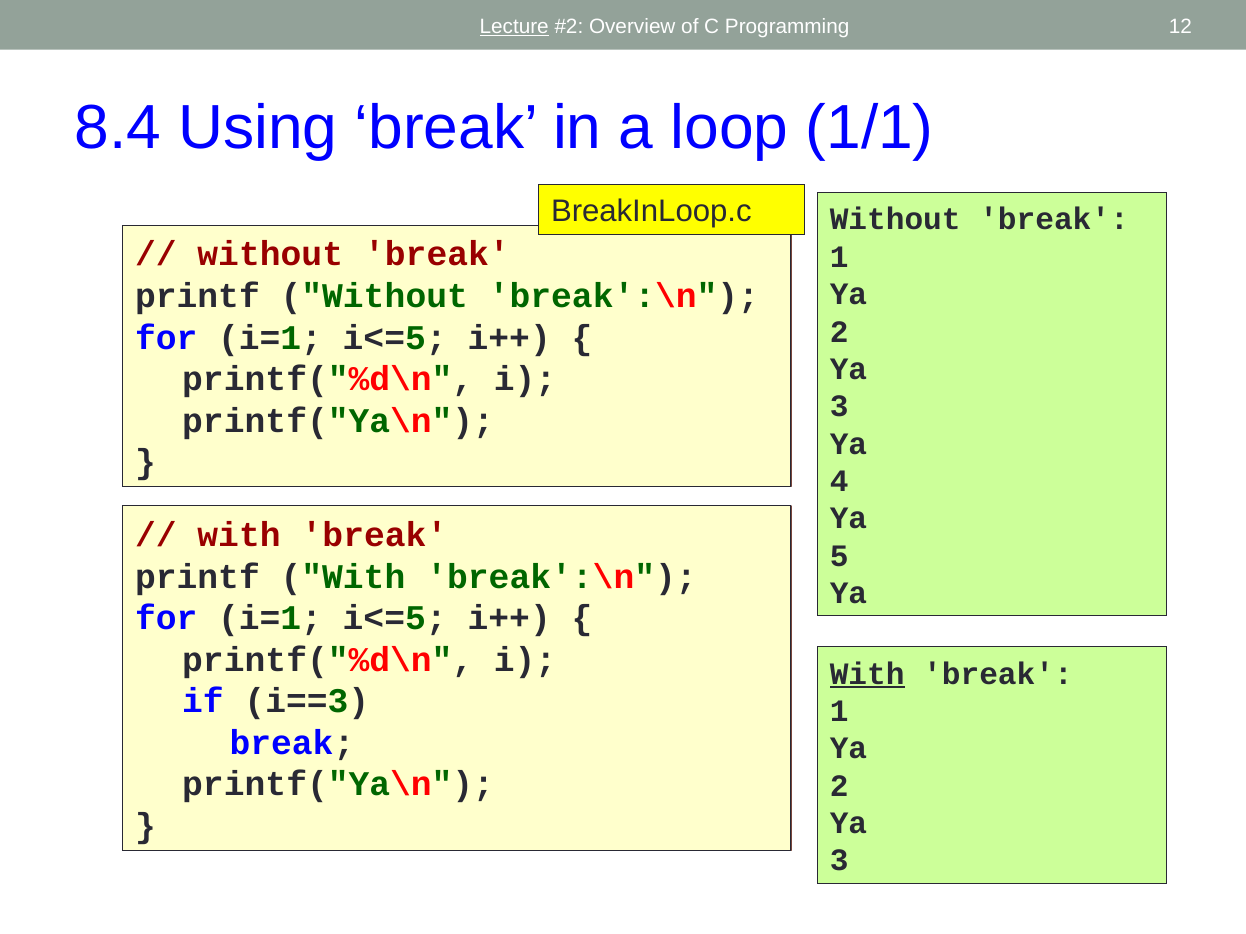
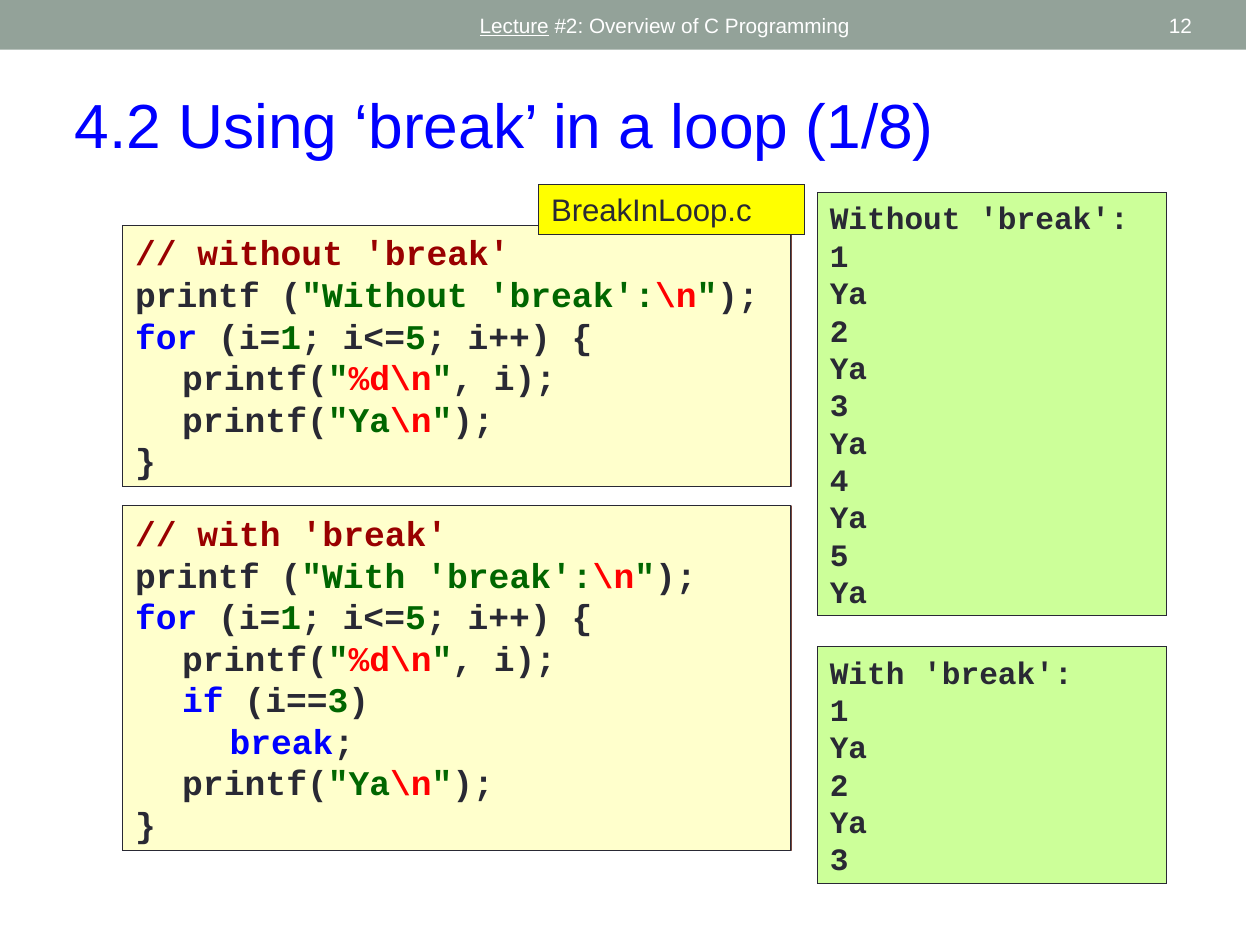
8.4: 8.4 -> 4.2
1/1: 1/1 -> 1/8
With at (867, 674) underline: present -> none
